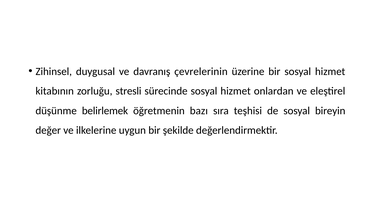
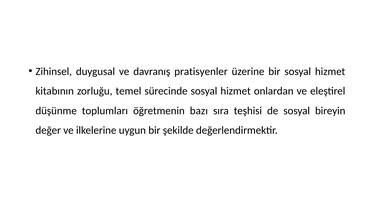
çevrelerinin: çevrelerinin -> pratisyenler
stresli: stresli -> temel
belirlemek: belirlemek -> toplumları
